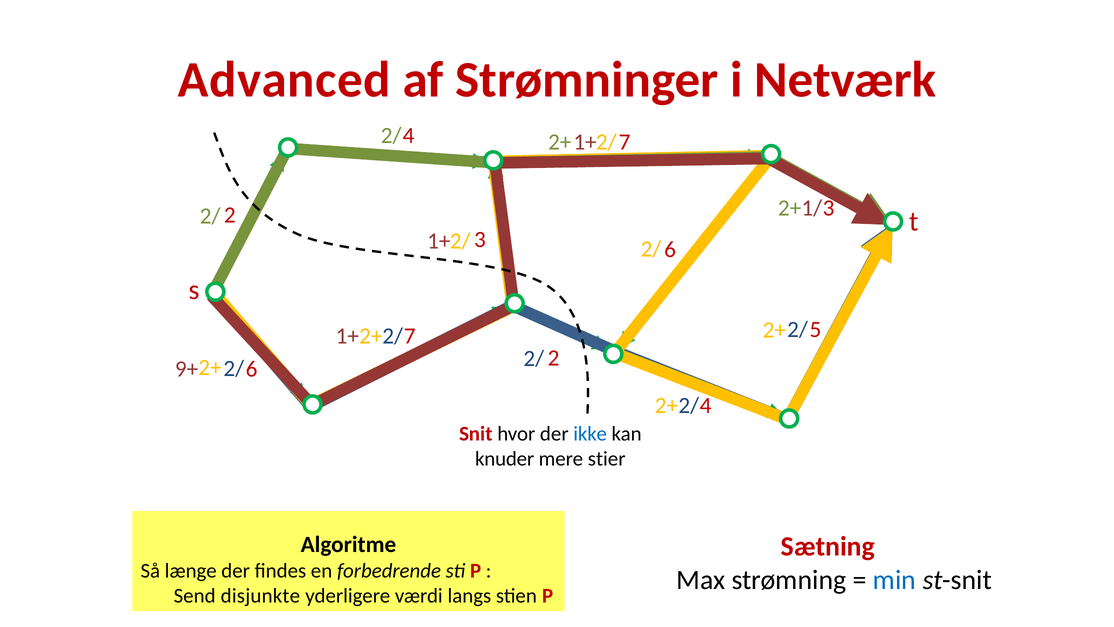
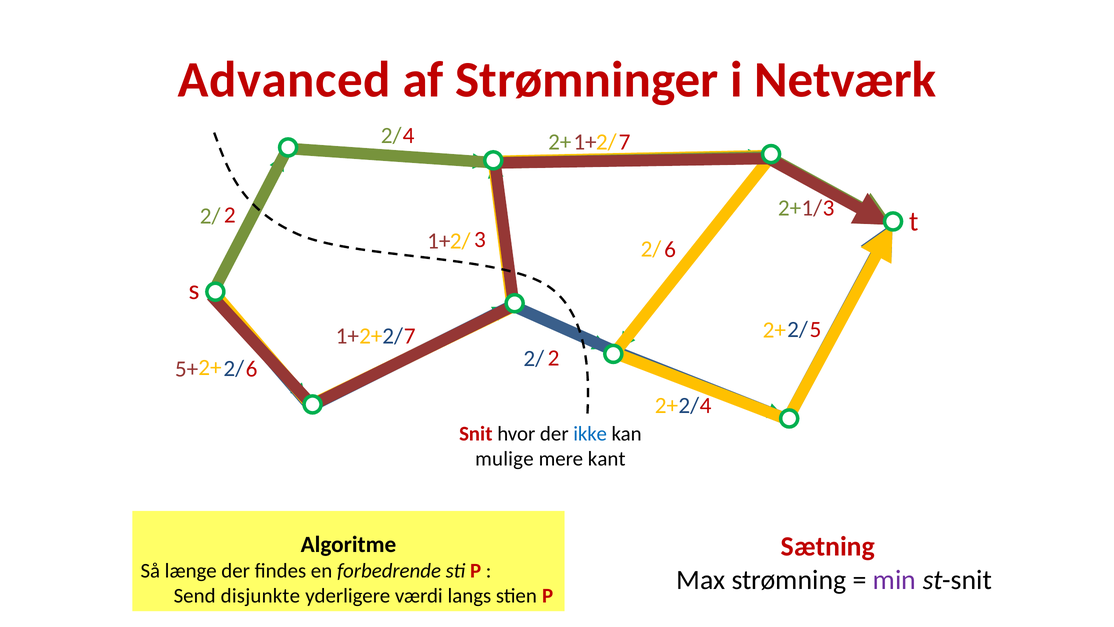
9+: 9+ -> 5+
knuder: knuder -> mulige
stier: stier -> kant
min colour: blue -> purple
